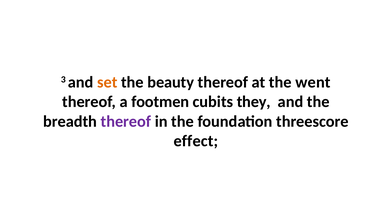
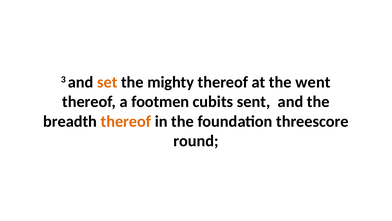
beauty: beauty -> mighty
they: they -> sent
thereof at (126, 121) colour: purple -> orange
effect: effect -> round
